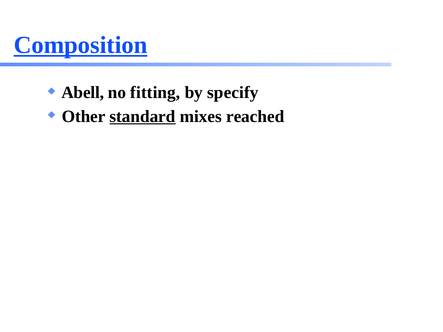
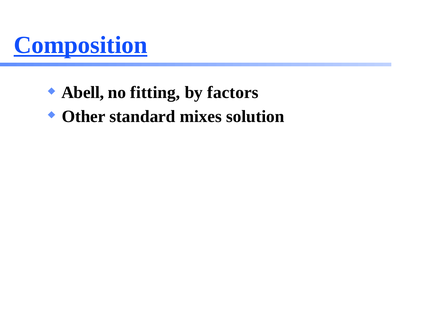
specify: specify -> factors
standard underline: present -> none
reached: reached -> solution
